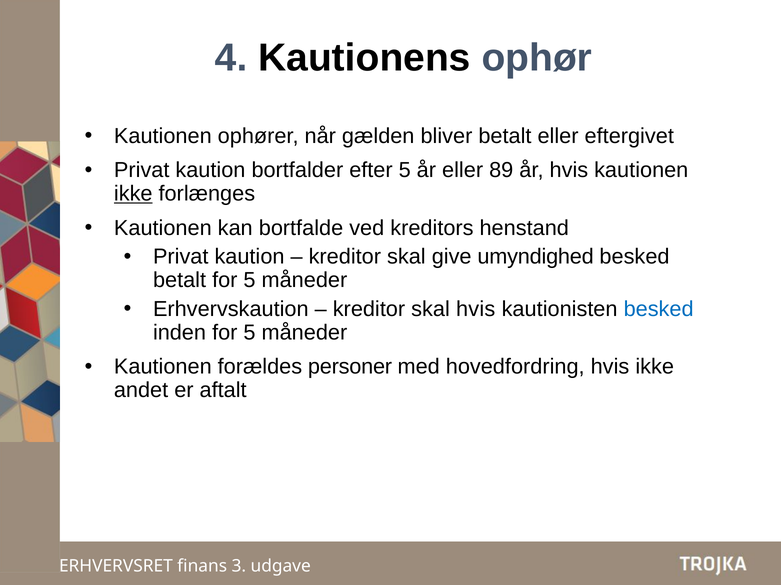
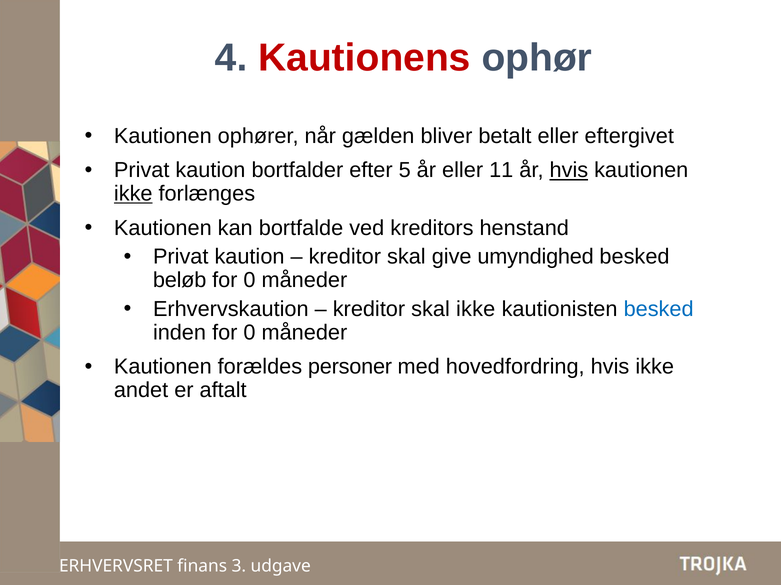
Kautionens colour: black -> red
89: 89 -> 11
hvis at (569, 170) underline: none -> present
betalt at (180, 281): betalt -> beløb
5 at (249, 281): 5 -> 0
skal hvis: hvis -> ikke
inden for 5: 5 -> 0
